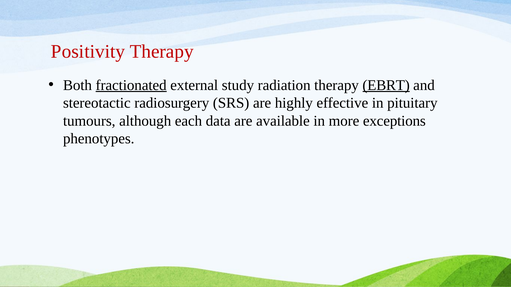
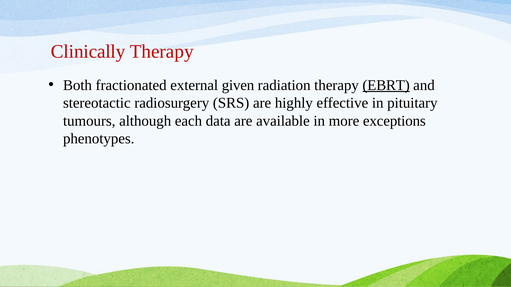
Positivity: Positivity -> Clinically
fractionated underline: present -> none
study: study -> given
